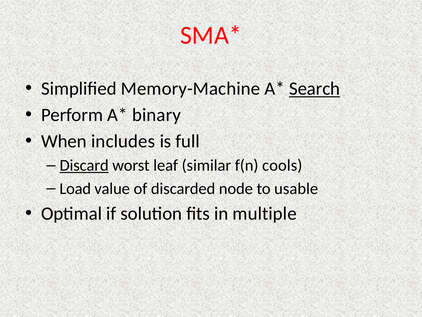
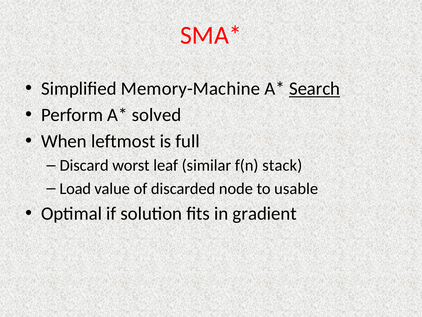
binary: binary -> solved
includes: includes -> leftmost
Discard underline: present -> none
cools: cools -> stack
multiple: multiple -> gradient
